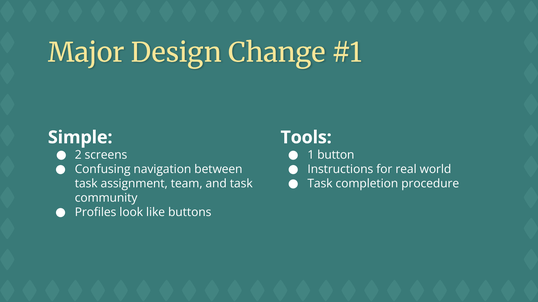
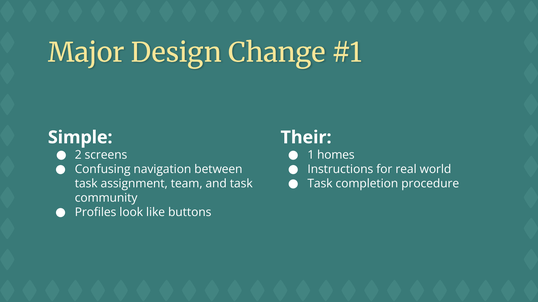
Tools: Tools -> Their
button: button -> homes
